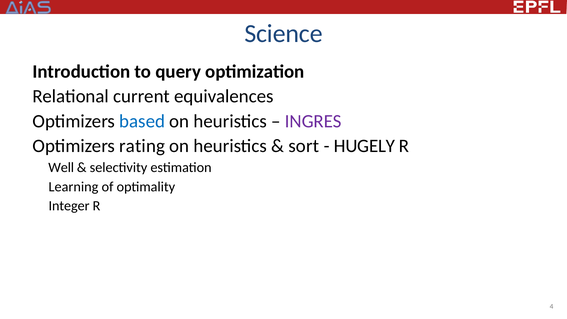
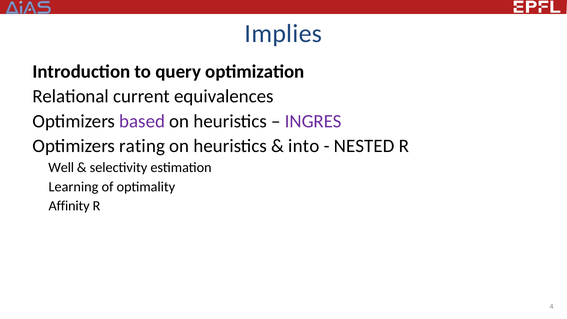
Science: Science -> Implies
based colour: blue -> purple
sort: sort -> into
HUGELY: HUGELY -> NESTED
Integer: Integer -> Affinity
